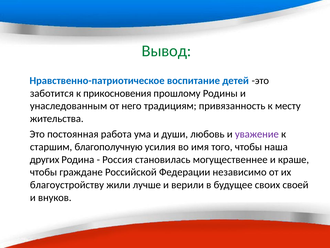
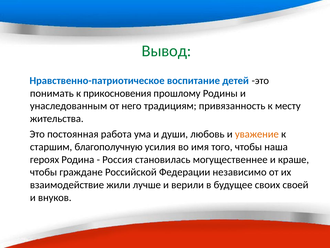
заботится: заботится -> понимать
уважение colour: purple -> orange
других: других -> героях
благоустройству: благоустройству -> взаимодействие
